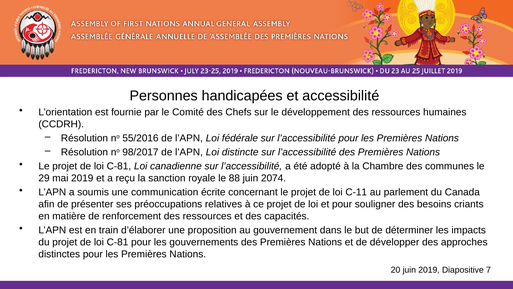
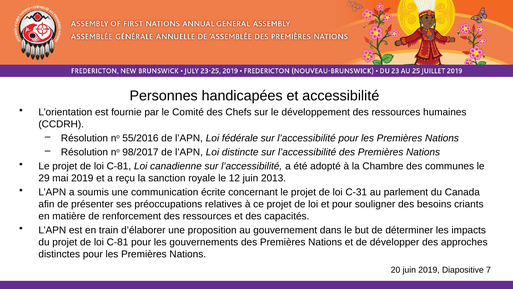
88: 88 -> 12
2074: 2074 -> 2013
C‑11: C‑11 -> C‑31
